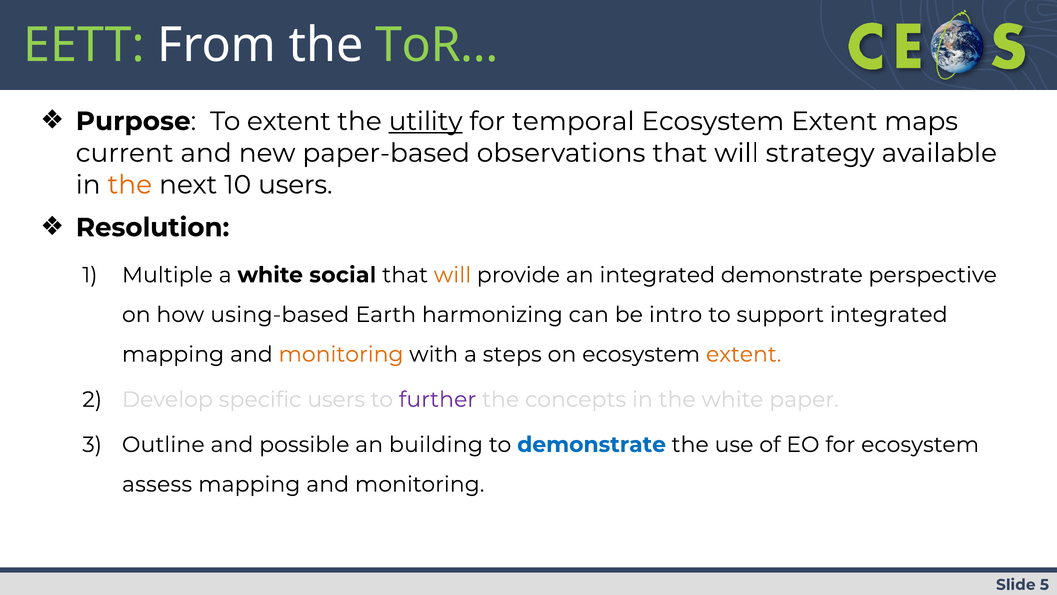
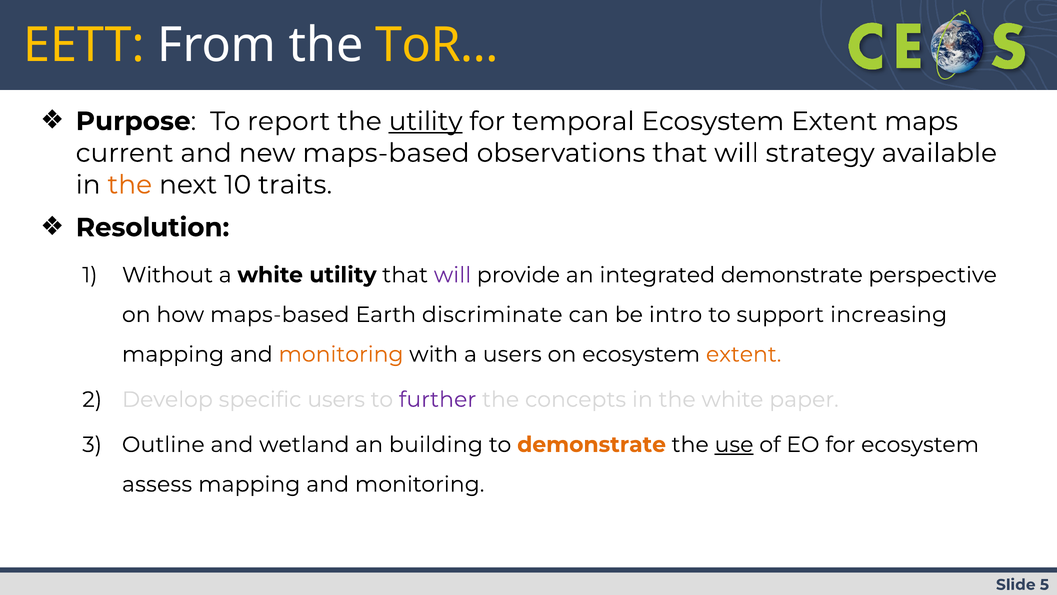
EETT colour: light green -> yellow
ToR… colour: light green -> yellow
To extent: extent -> report
new paper-based: paper-based -> maps-based
10 users: users -> traits
Multiple: Multiple -> Without
white social: social -> utility
will at (452, 275) colour: orange -> purple
how using-based: using-based -> maps-based
harmonizing: harmonizing -> discriminate
support integrated: integrated -> increasing
a steps: steps -> users
possible: possible -> wetland
demonstrate at (592, 444) colour: blue -> orange
use underline: none -> present
